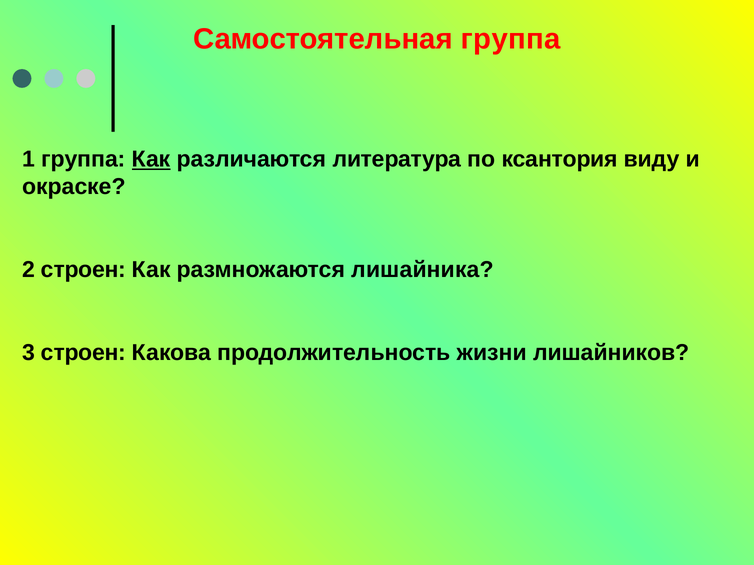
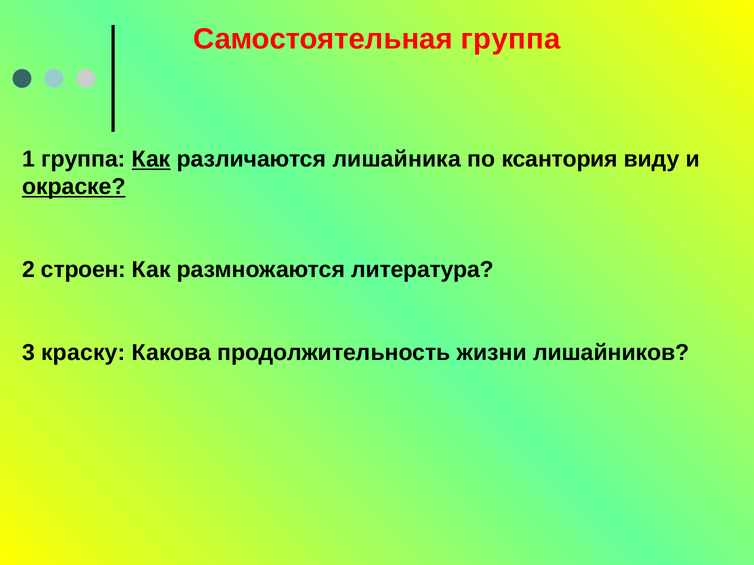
литература: литература -> лишайника
окраске underline: none -> present
лишайника: лишайника -> литература
3 строен: строен -> краску
